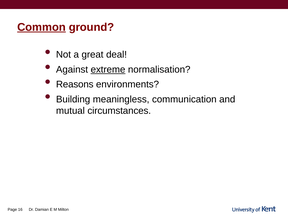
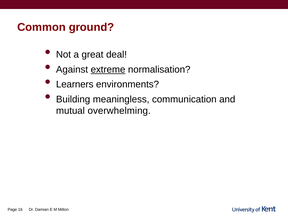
Common underline: present -> none
Reasons: Reasons -> Learners
circumstances: circumstances -> overwhelming
